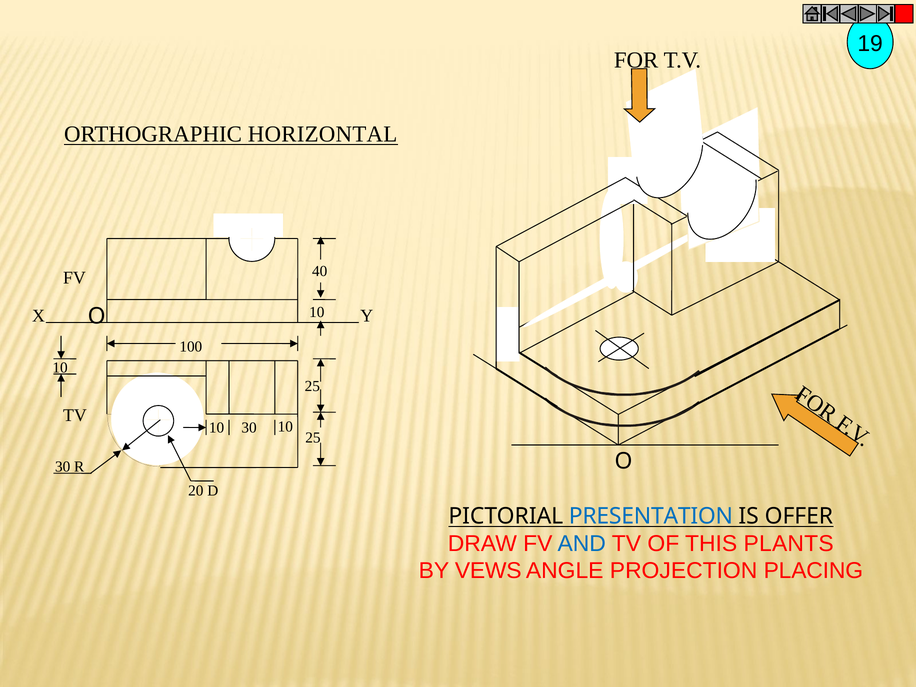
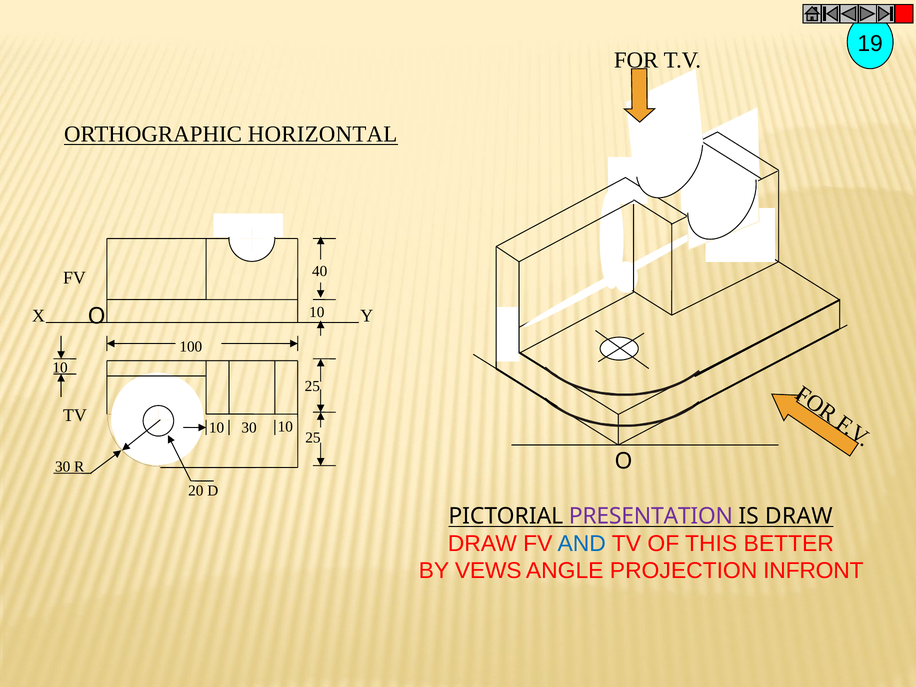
PRESENTATION colour: blue -> purple
IS OFFER: OFFER -> DRAW
PLANTS: PLANTS -> BETTER
PLACING: PLACING -> INFRONT
